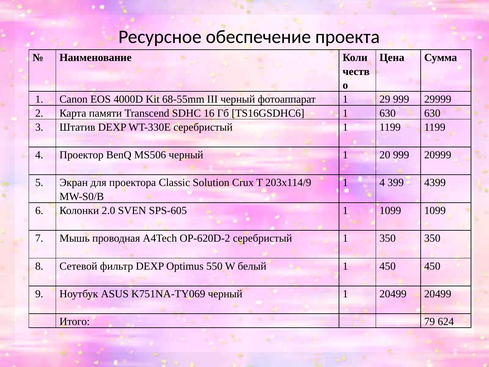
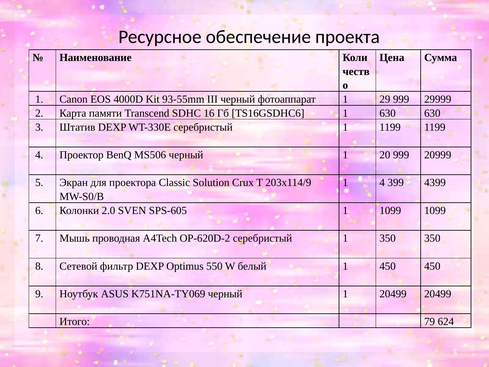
68-55mm: 68-55mm -> 93-55mm
